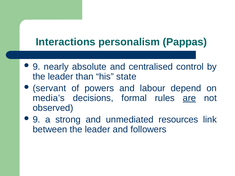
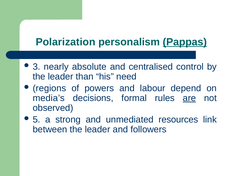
Interactions: Interactions -> Polarization
Pappas underline: none -> present
9 at (37, 67): 9 -> 3
state: state -> need
servant: servant -> regions
9 at (37, 120): 9 -> 5
